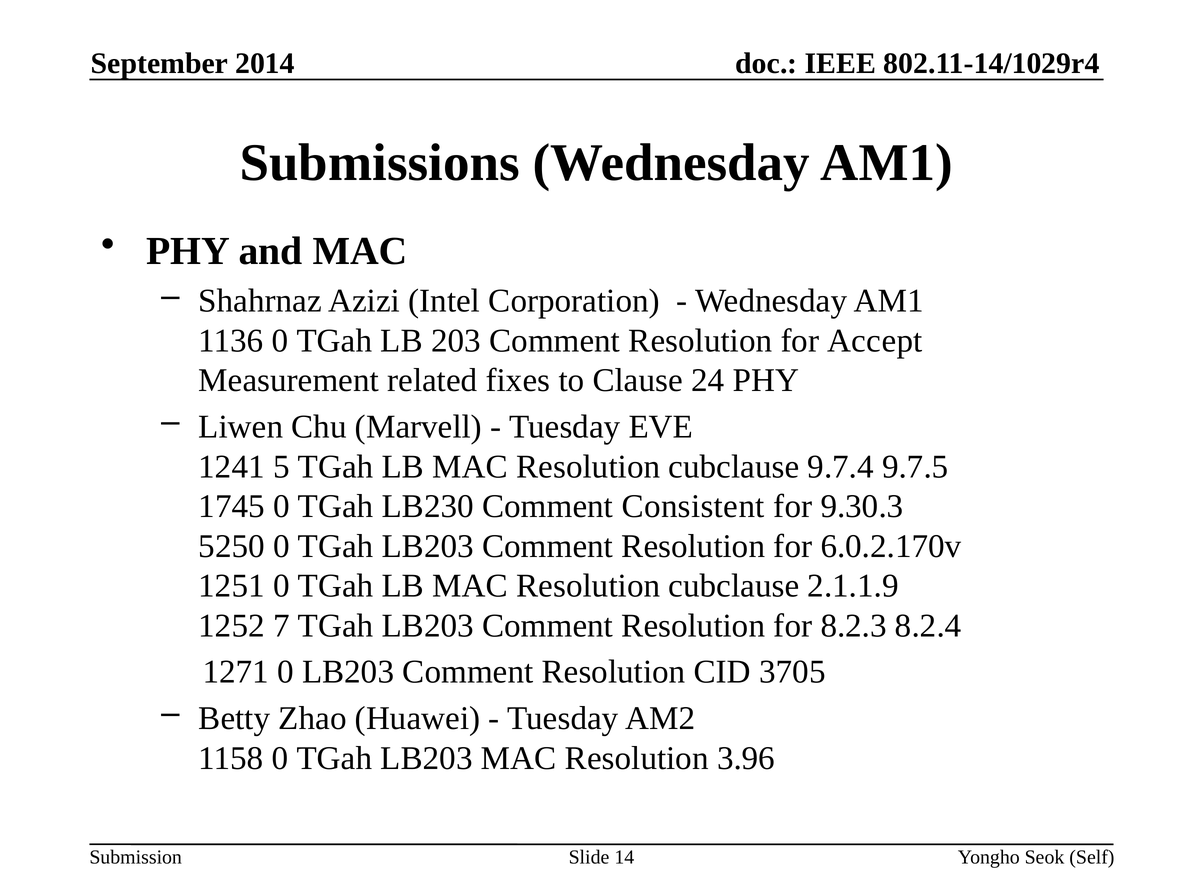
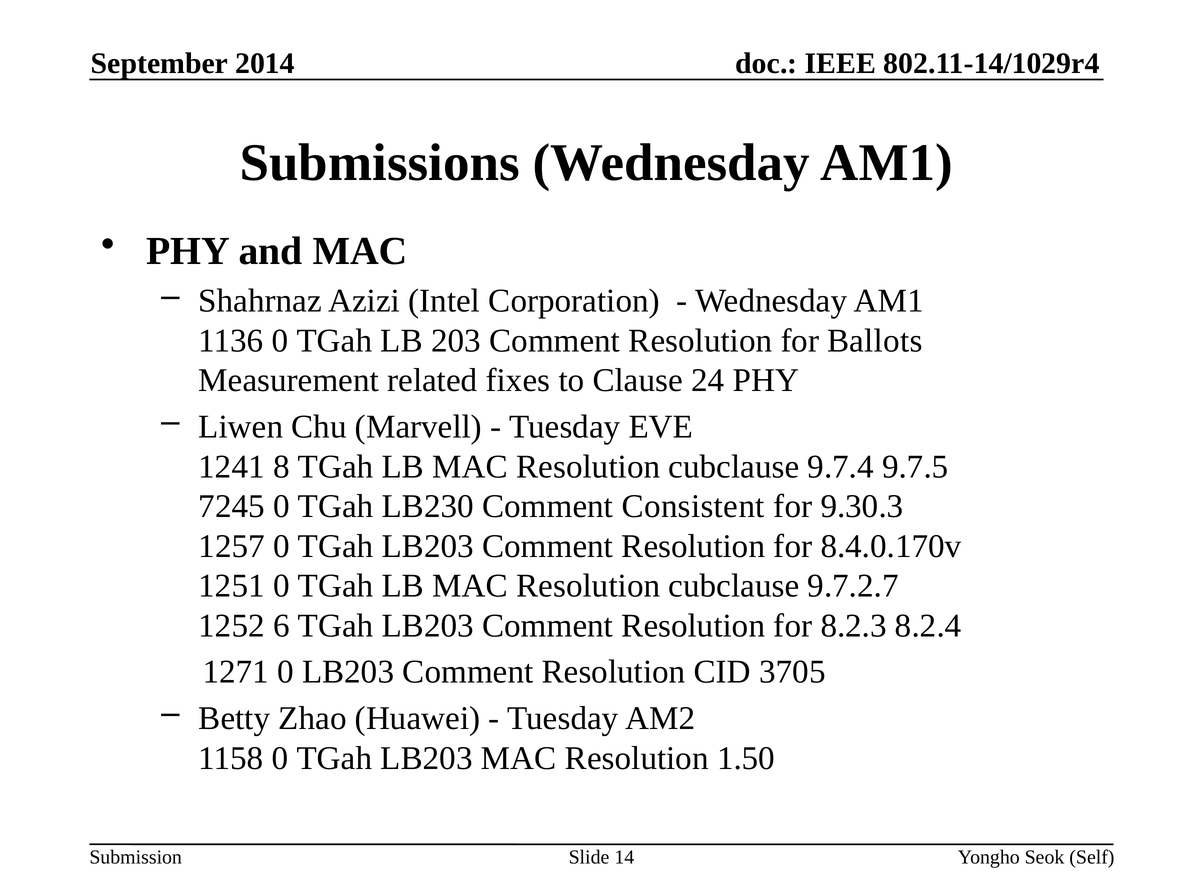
Accept: Accept -> Ballots
5: 5 -> 8
1745: 1745 -> 7245
5250: 5250 -> 1257
6.0.2.170v: 6.0.2.170v -> 8.4.0.170v
2.1.1.9: 2.1.1.9 -> 9.7.2.7
7: 7 -> 6
3.96: 3.96 -> 1.50
